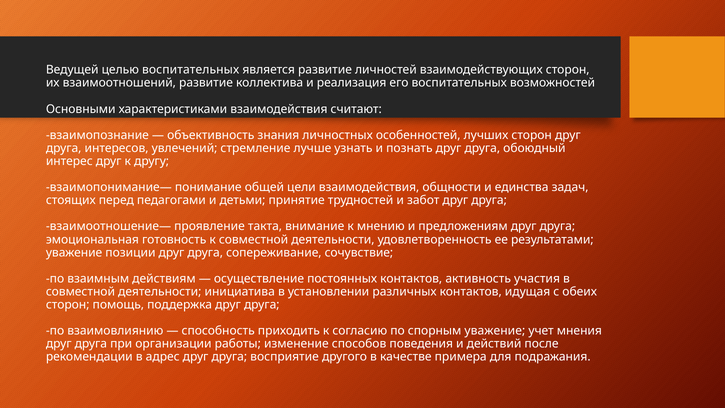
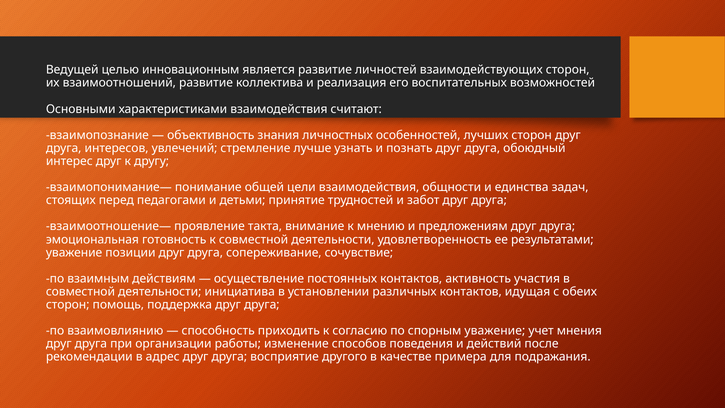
целью воспитательных: воспитательных -> инновационным
